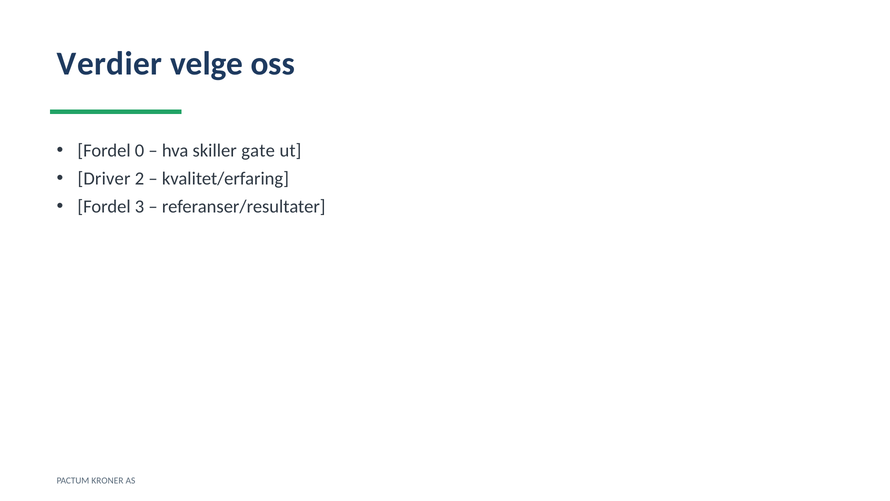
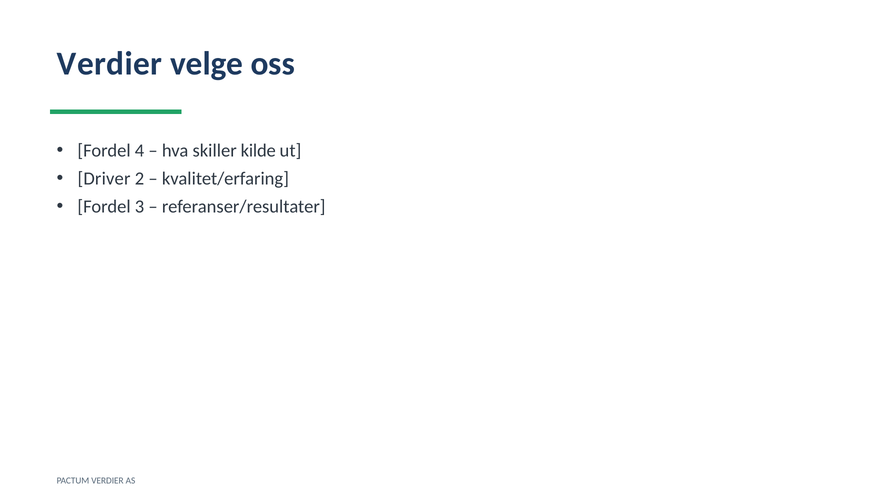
0: 0 -> 4
gate: gate -> kilde
PACTUM KRONER: KRONER -> VERDIER
